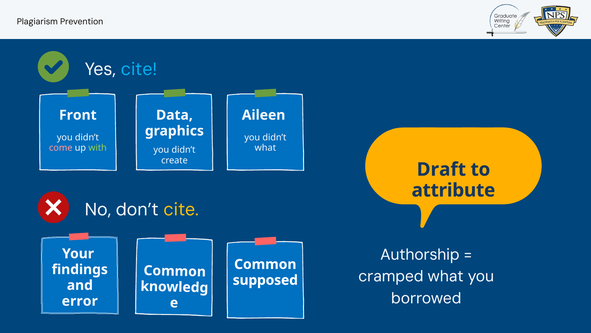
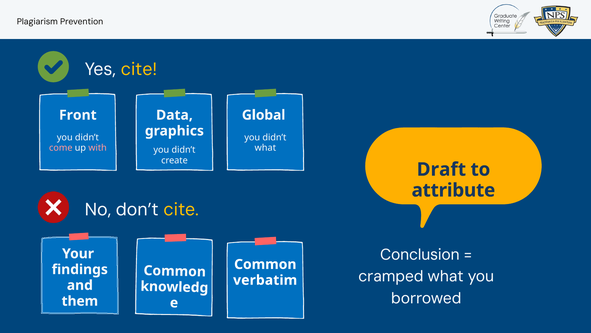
cite at (139, 69) colour: light blue -> yellow
Aileen: Aileen -> Global
with colour: light green -> pink
Authorship: Authorship -> Conclusion
supposed: supposed -> verbatim
error: error -> them
